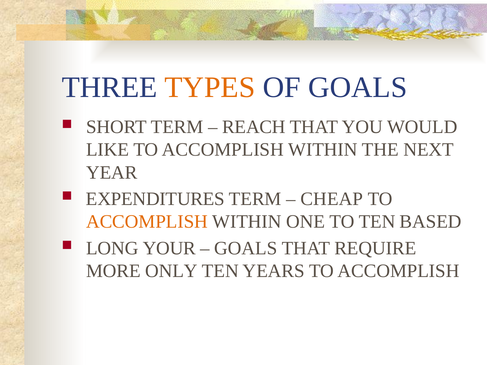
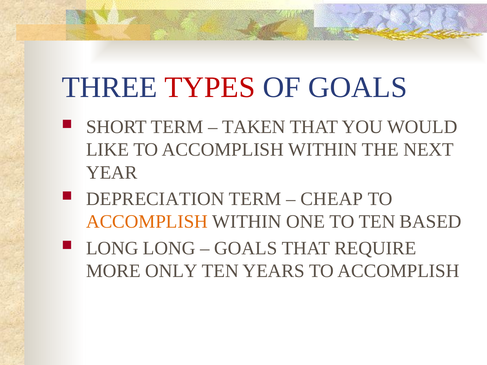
TYPES colour: orange -> red
REACH: REACH -> TAKEN
EXPENDITURES: EXPENDITURES -> DEPRECIATION
LONG YOUR: YOUR -> LONG
